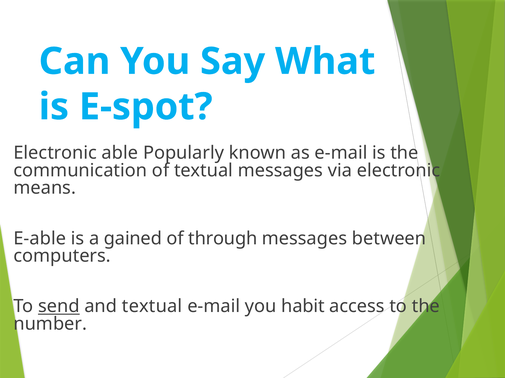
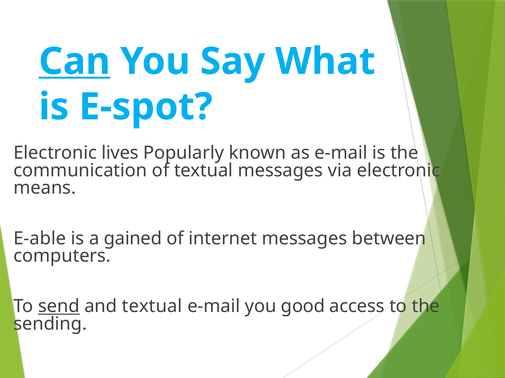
Can underline: none -> present
able: able -> lives
through: through -> internet
habit: habit -> good
number: number -> sending
